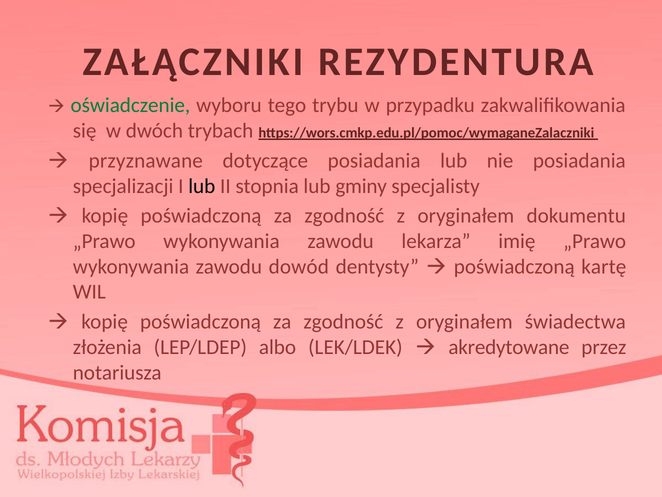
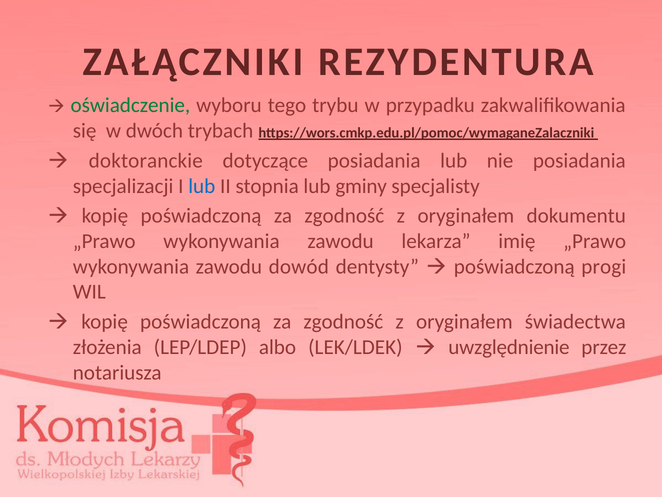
przyznawane: przyznawane -> doktoranckie
lub at (202, 186) colour: black -> blue
kartę: kartę -> progi
akredytowane: akredytowane -> uwzględnienie
